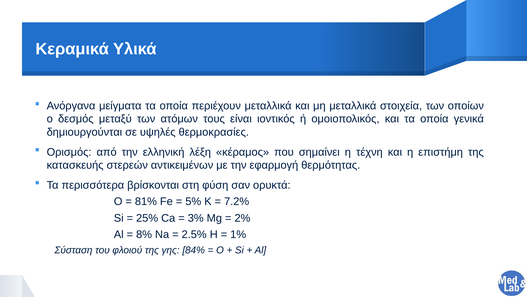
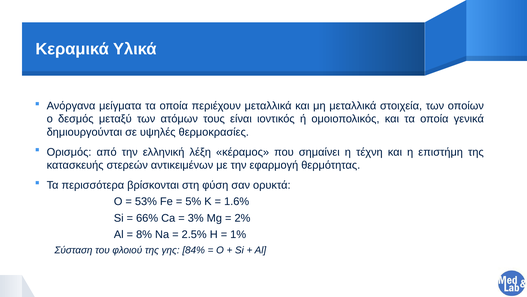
81%: 81% -> 53%
7.2%: 7.2% -> 1.6%
25%: 25% -> 66%
